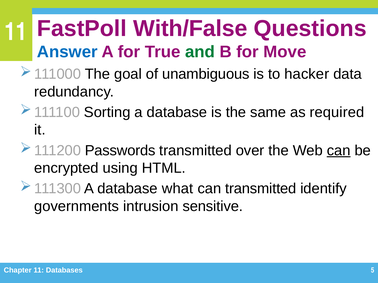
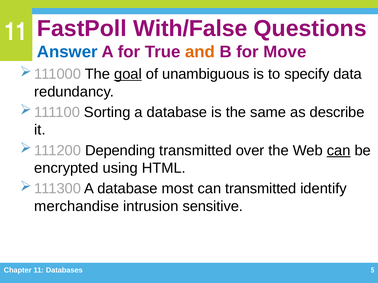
and colour: green -> orange
goal underline: none -> present
hacker: hacker -> specify
required: required -> describe
Passwords: Passwords -> Depending
what: what -> most
governments: governments -> merchandise
